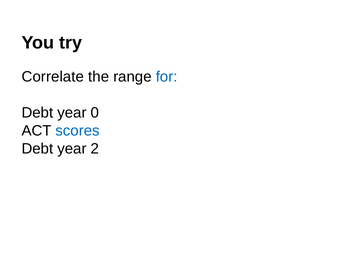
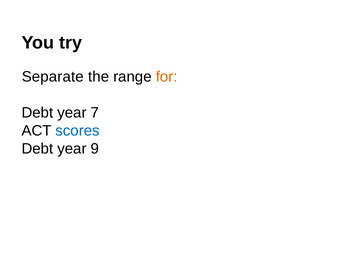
Correlate: Correlate -> Separate
for colour: blue -> orange
0: 0 -> 7
2: 2 -> 9
